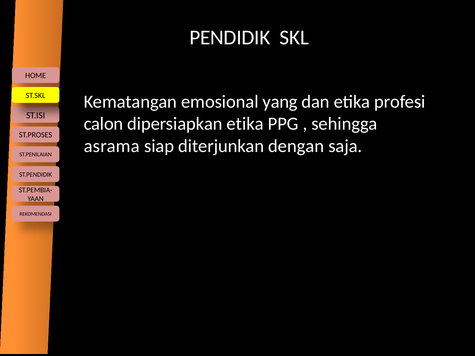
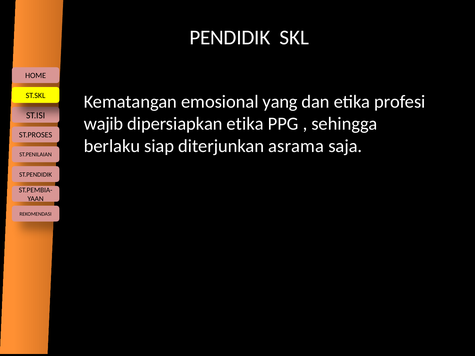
calon: calon -> wajib
asrama: asrama -> berlaku
dengan: dengan -> asrama
